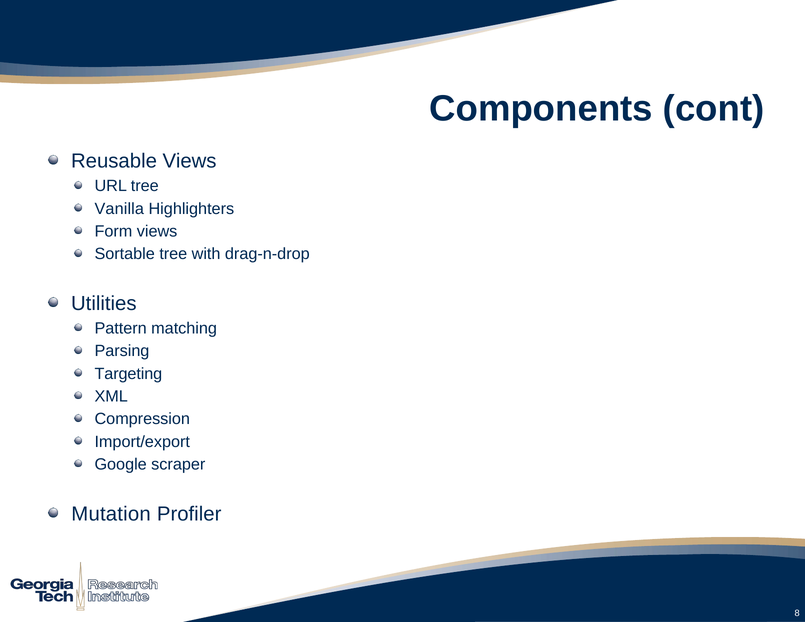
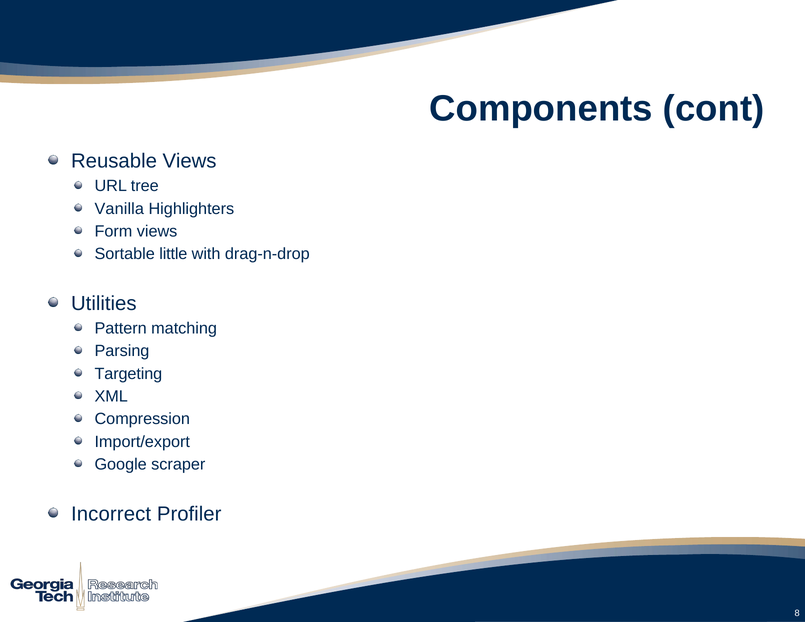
Sortable tree: tree -> little
Mutation: Mutation -> Incorrect
